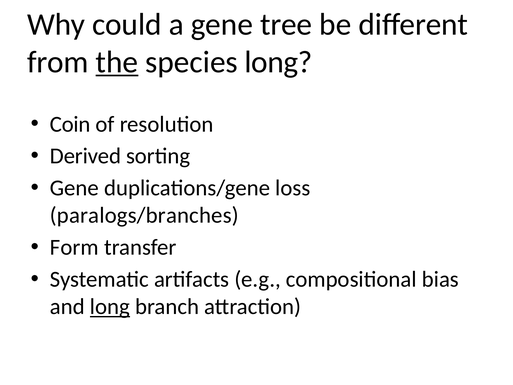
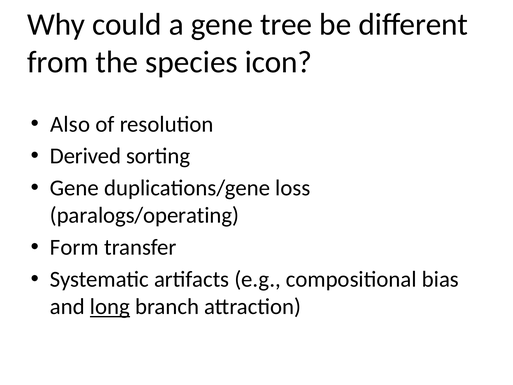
the underline: present -> none
species long: long -> icon
Coin: Coin -> Also
paralogs/branches: paralogs/branches -> paralogs/operating
